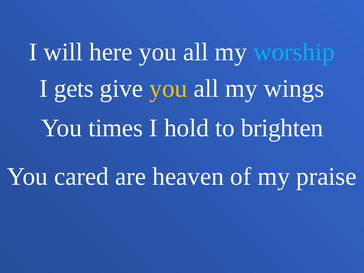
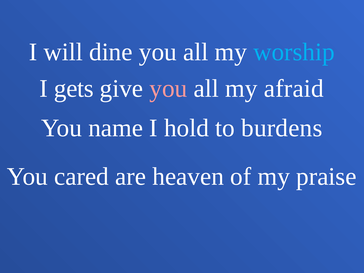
here: here -> dine
you at (168, 88) colour: yellow -> pink
wings: wings -> afraid
times: times -> name
brighten: brighten -> burdens
